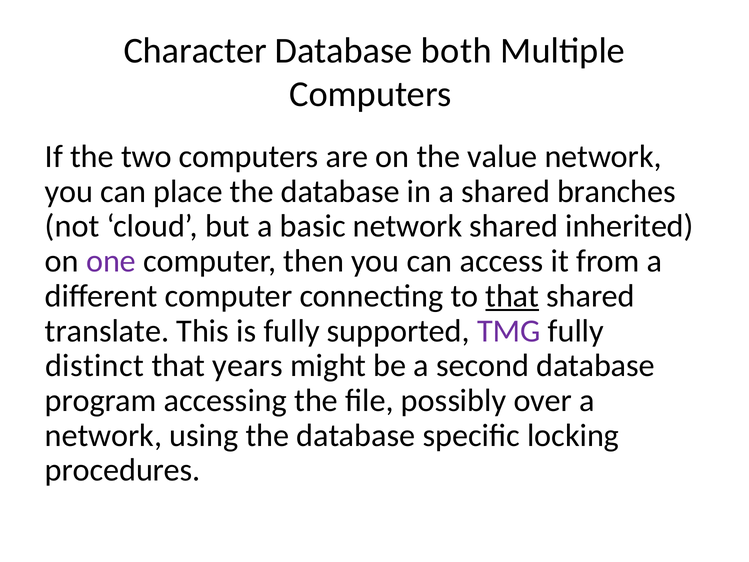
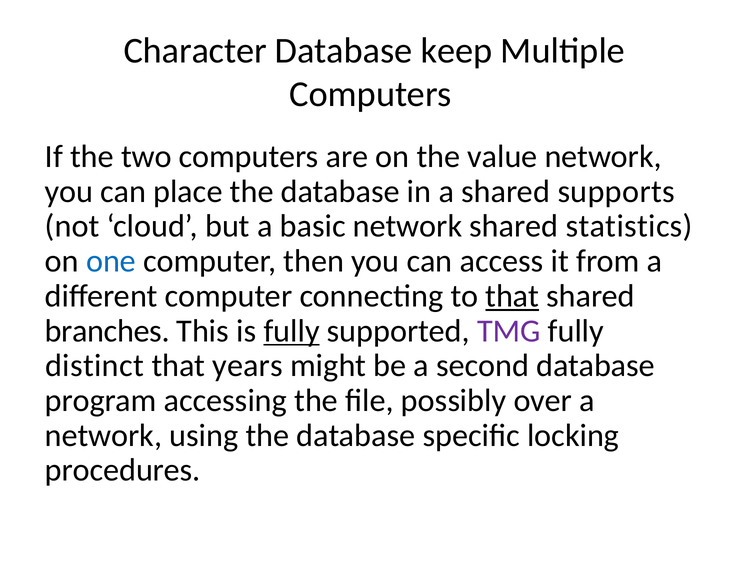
both: both -> keep
branches: branches -> supports
inherited: inherited -> statistics
one colour: purple -> blue
translate: translate -> branches
fully at (292, 331) underline: none -> present
